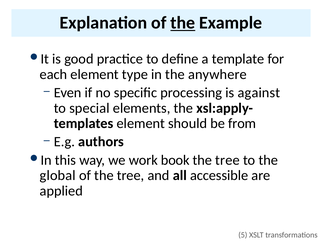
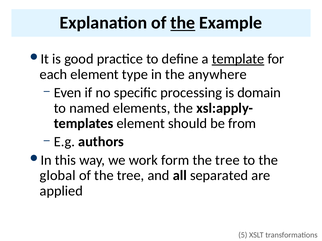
template underline: none -> present
against: against -> domain
special: special -> named
book: book -> form
accessible: accessible -> separated
